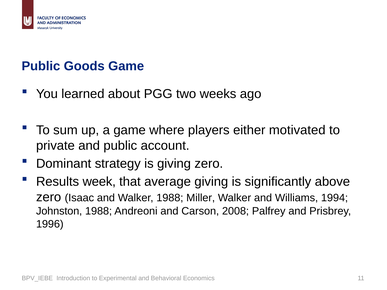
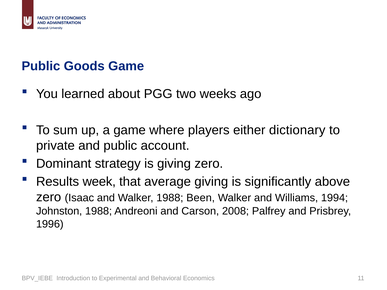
motivated: motivated -> dictionary
Miller: Miller -> Been
